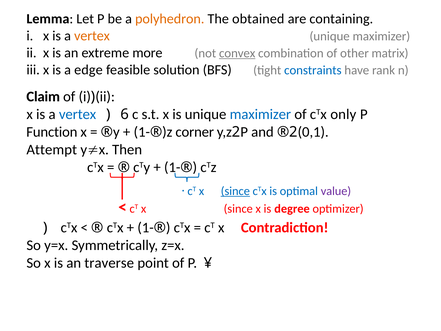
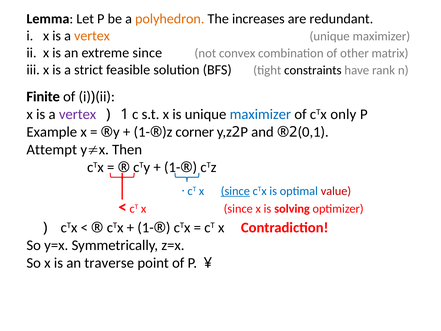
obtained: obtained -> increases
containing: containing -> redundant
extreme more: more -> since
convex underline: present -> none
edge: edge -> strict
constraints colour: blue -> black
Claim: Claim -> Finite
vertex at (78, 114) colour: blue -> purple
6: 6 -> 1
Function: Function -> Example
value colour: purple -> red
degree: degree -> solving
